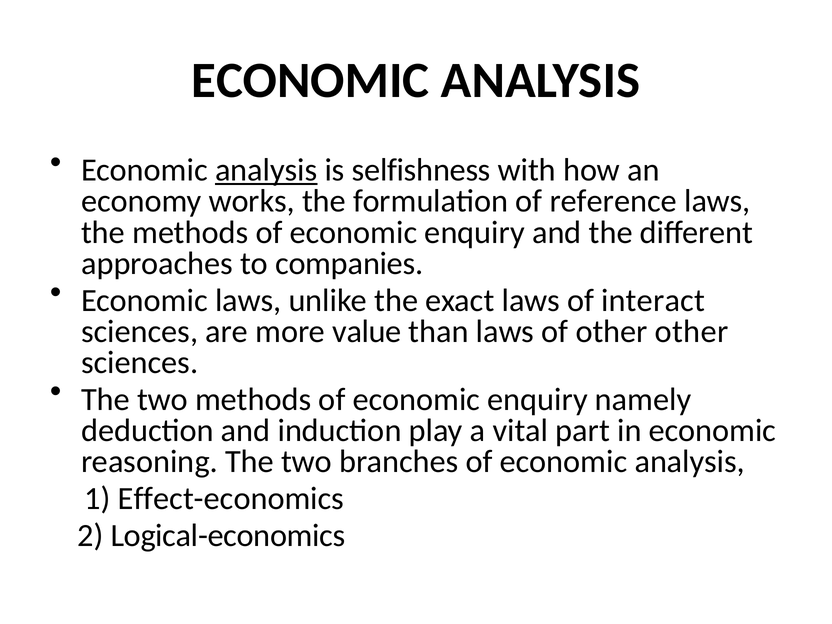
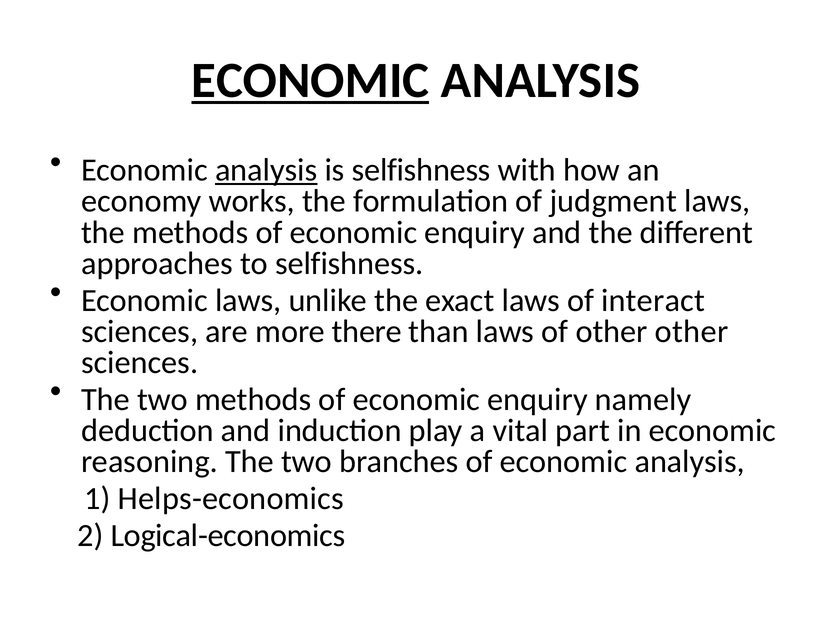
ECONOMIC at (310, 81) underline: none -> present
reference: reference -> judgment
to companies: companies -> selfishness
value: value -> there
Effect-economics: Effect-economics -> Helps-economics
